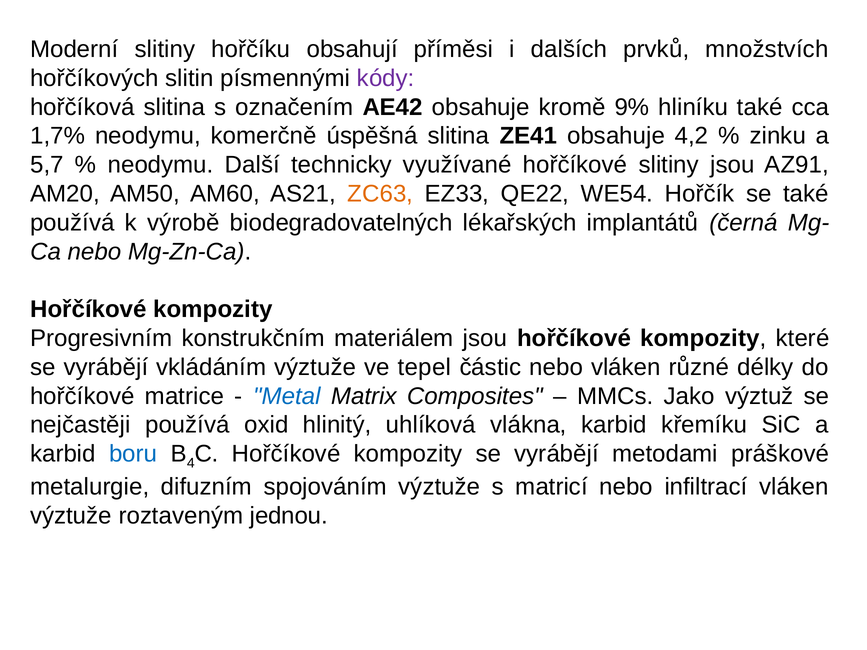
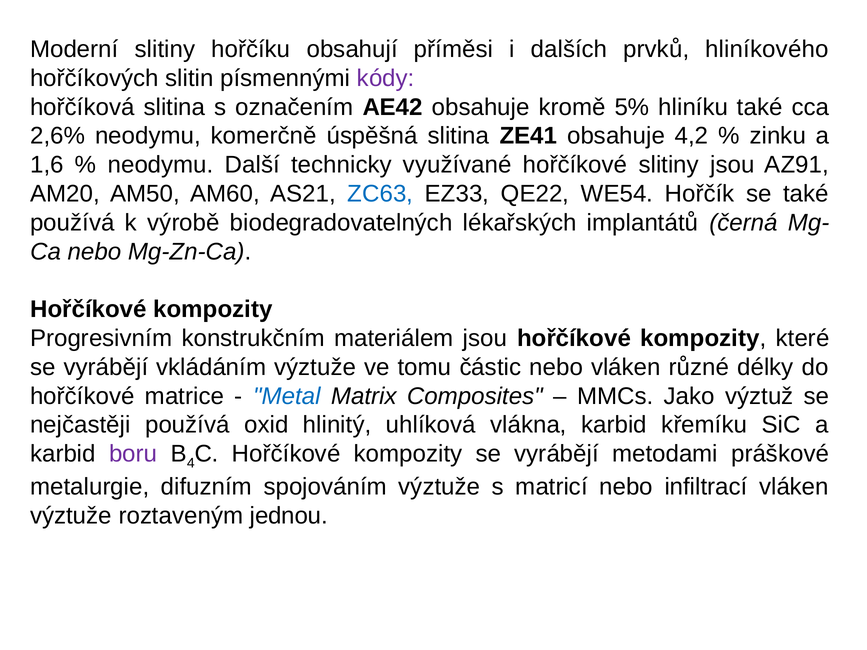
množstvích: množstvích -> hliníkového
9%: 9% -> 5%
1,7%: 1,7% -> 2,6%
5,7: 5,7 -> 1,6
ZC63 colour: orange -> blue
tepel: tepel -> tomu
boru colour: blue -> purple
